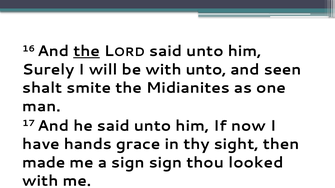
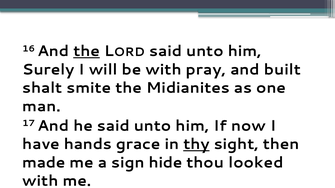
with unto: unto -> pray
seen: seen -> built
thy underline: none -> present
sign sign: sign -> hide
